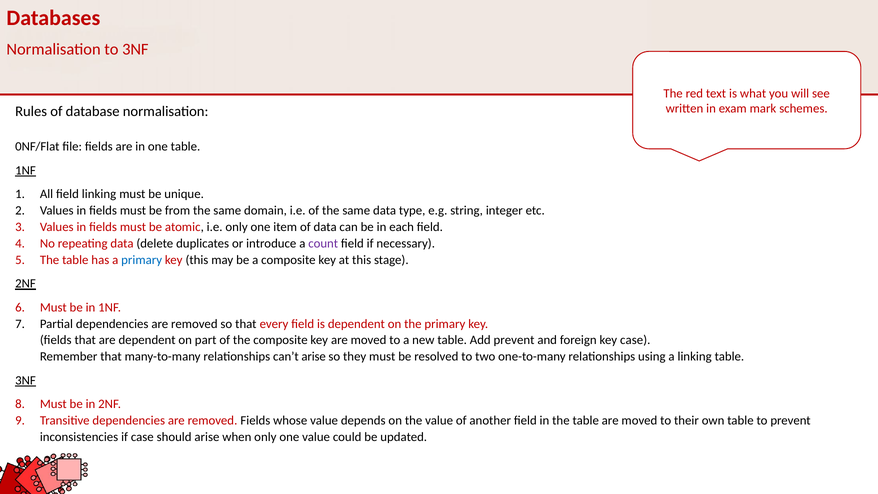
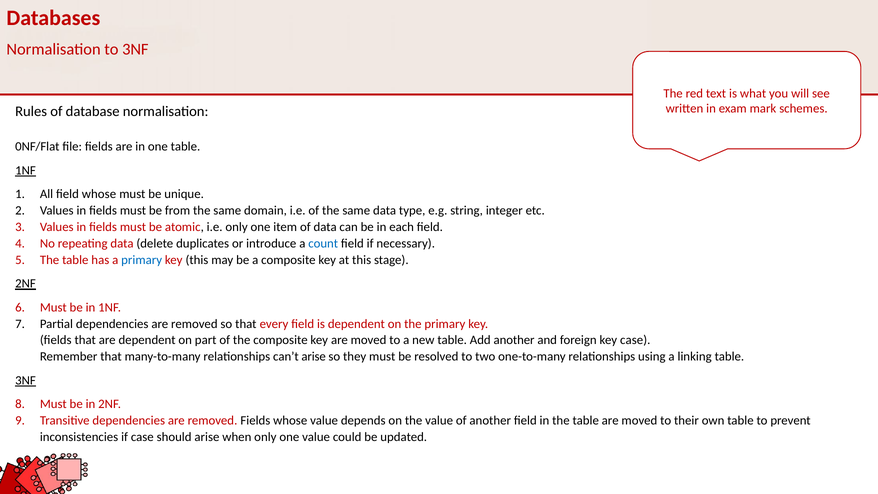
field linking: linking -> whose
count colour: purple -> blue
Add prevent: prevent -> another
